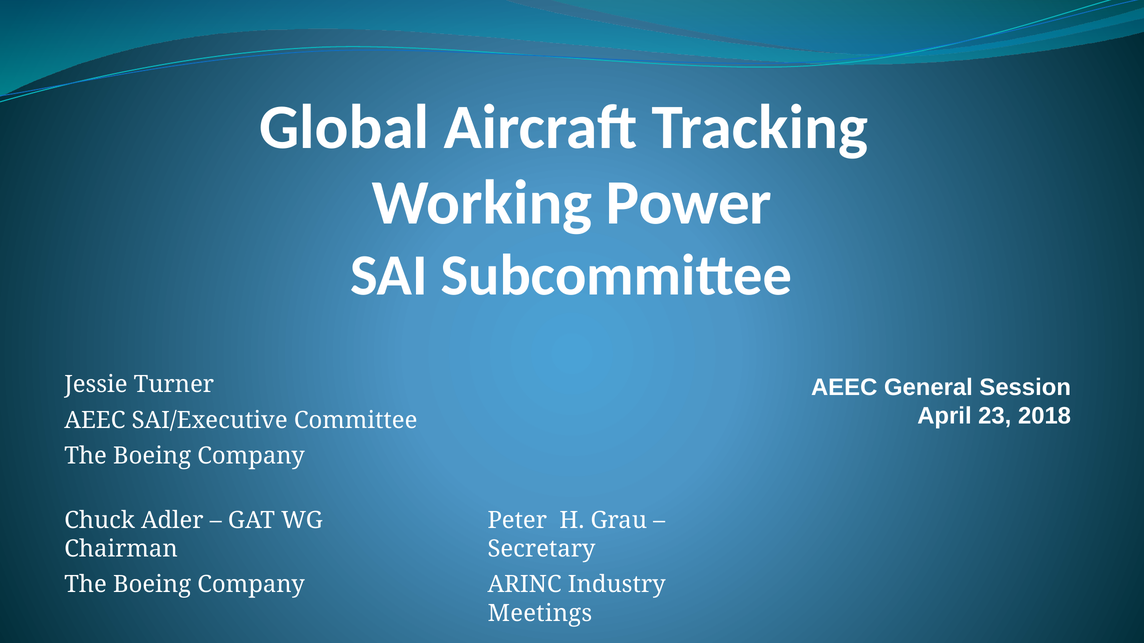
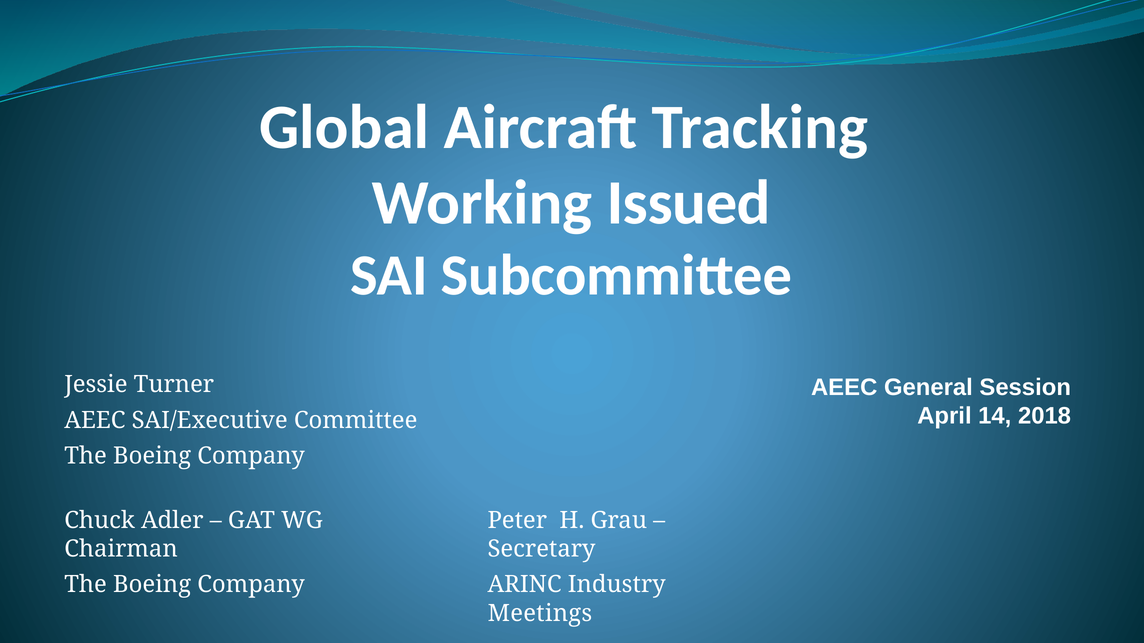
Power: Power -> Issued
23: 23 -> 14
